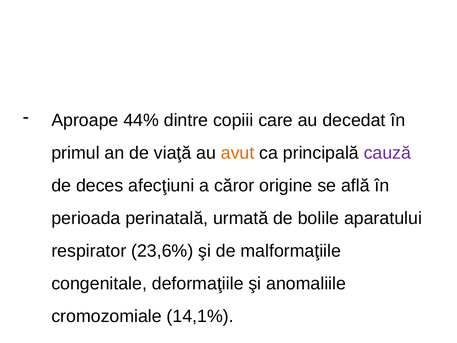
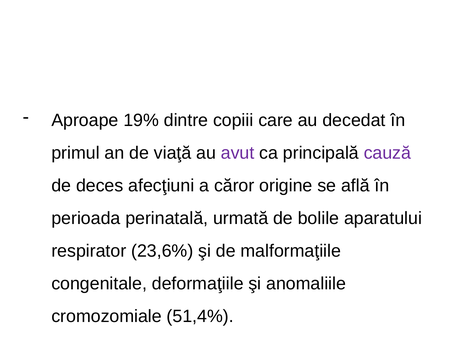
44%: 44% -> 19%
avut colour: orange -> purple
14,1%: 14,1% -> 51,4%
